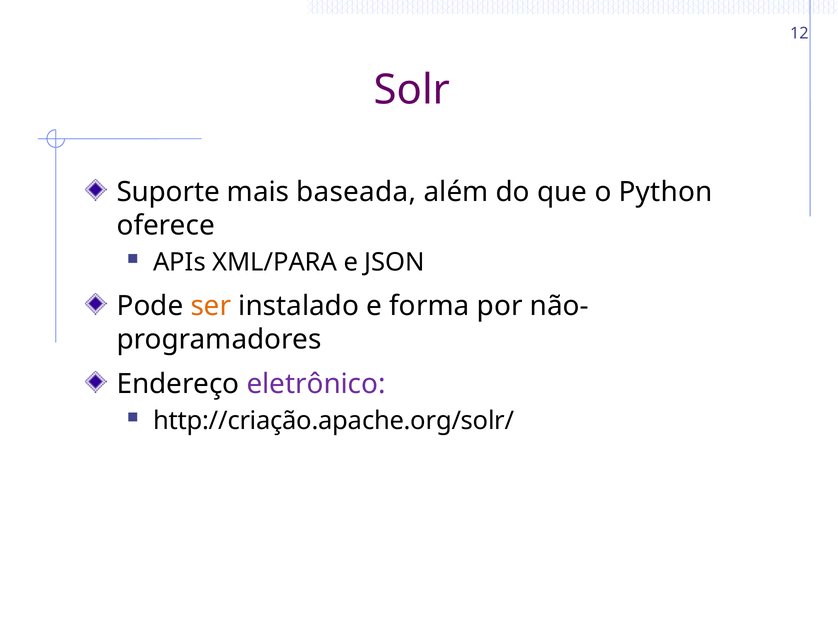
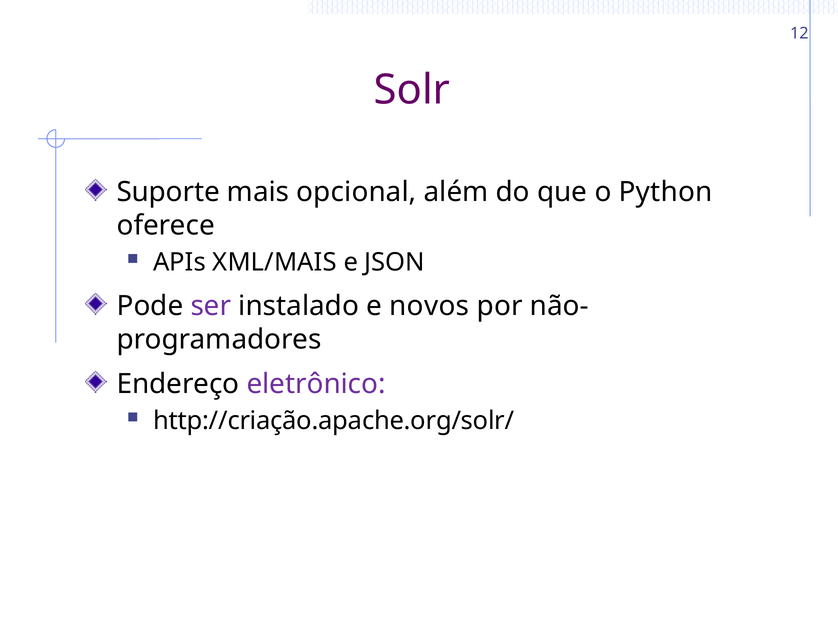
baseada: baseada -> opcional
XML/PARA: XML/PARA -> XML/MAIS
ser colour: orange -> purple
forma: forma -> novos
